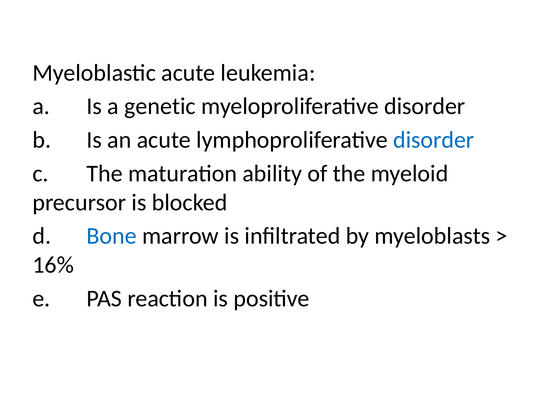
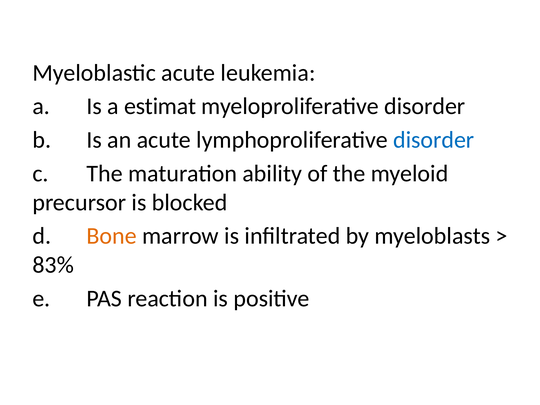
genetic: genetic -> estimat
Bone colour: blue -> orange
16%: 16% -> 83%
